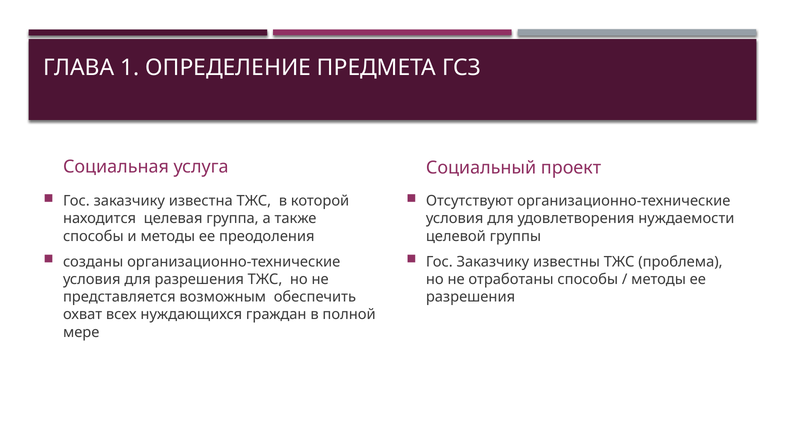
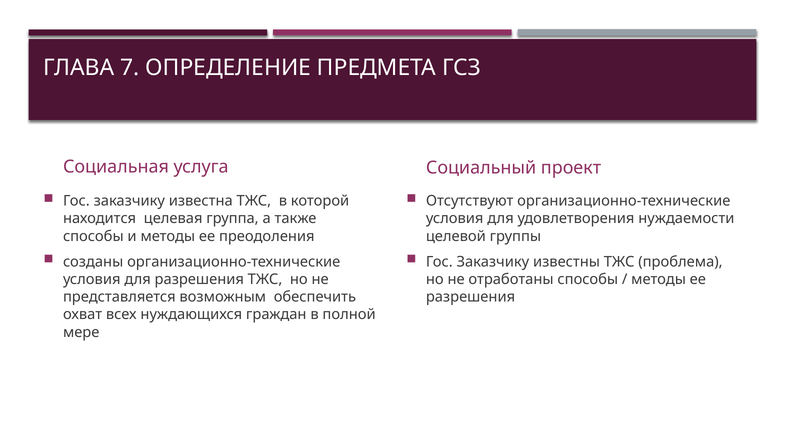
1: 1 -> 7
